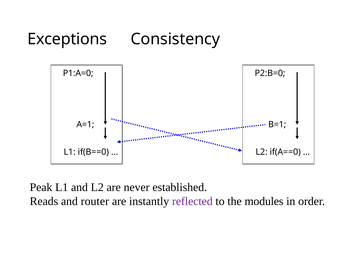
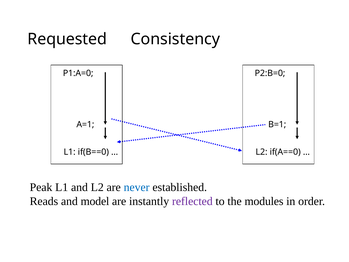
Exceptions: Exceptions -> Requested
never colour: black -> blue
router: router -> model
